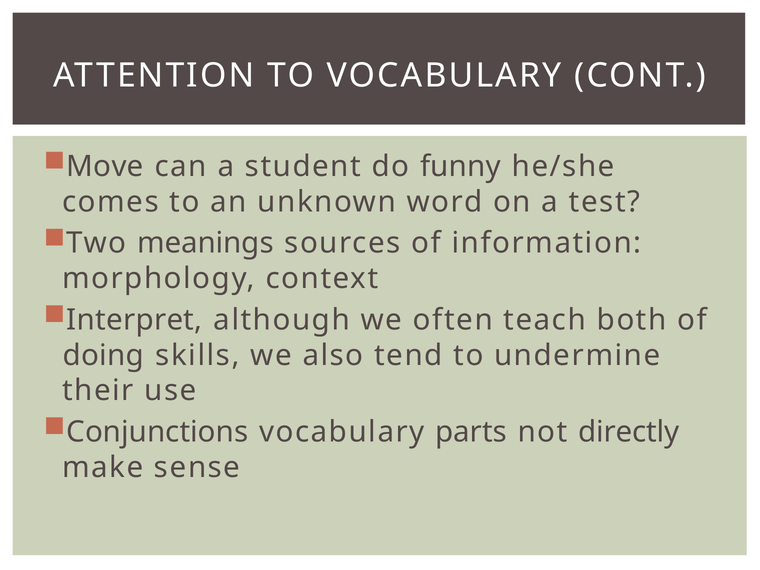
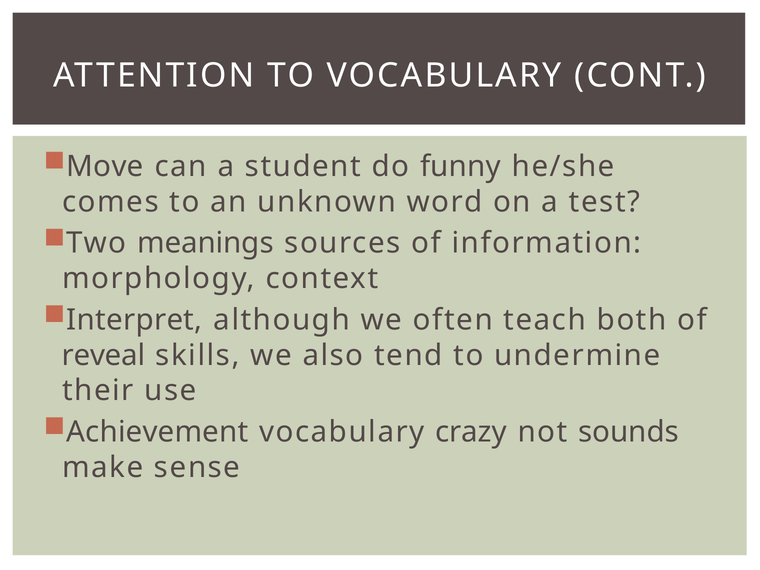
doing: doing -> reveal
Conjunctions: Conjunctions -> Achievement
parts: parts -> crazy
directly: directly -> sounds
